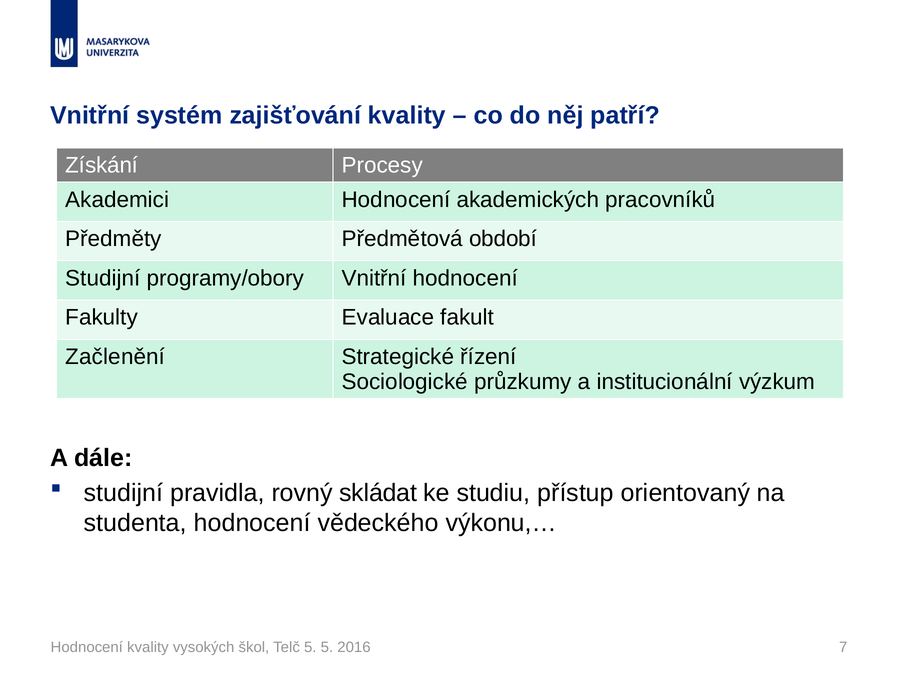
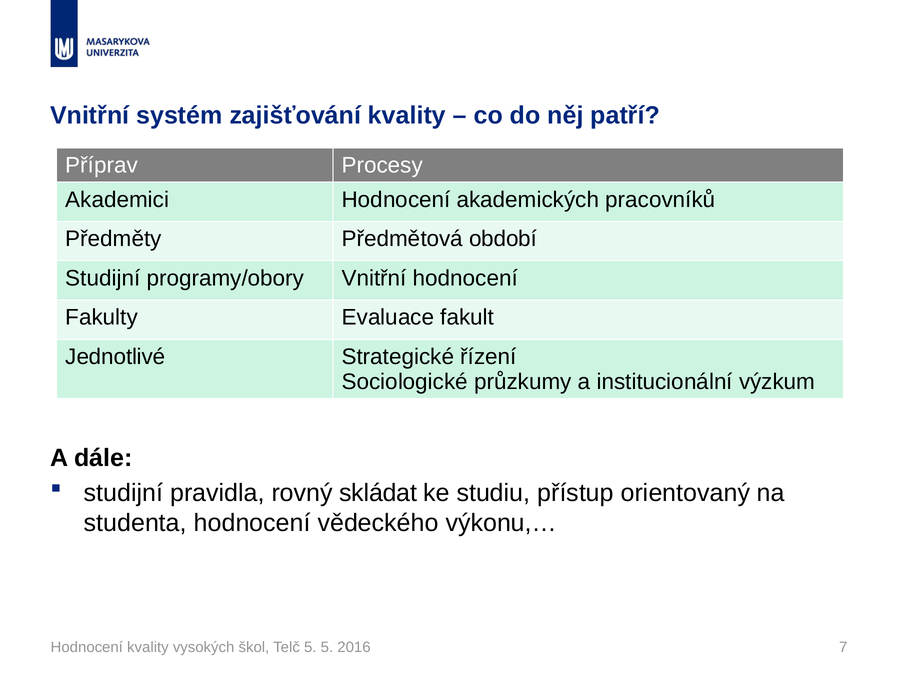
Získání: Získání -> Příprav
Začlenění: Začlenění -> Jednotlivé
